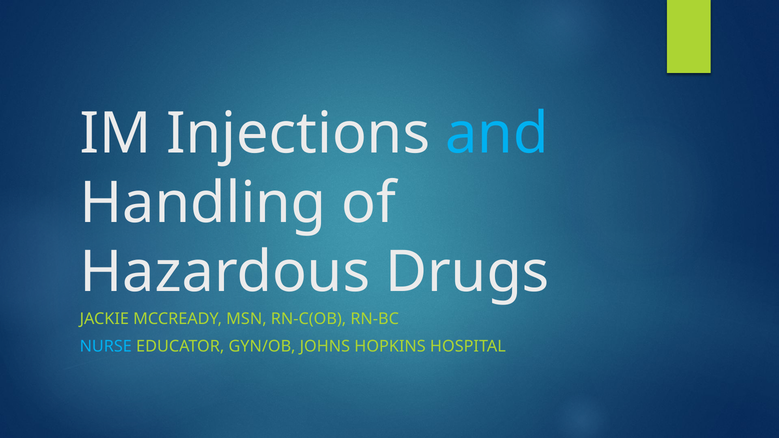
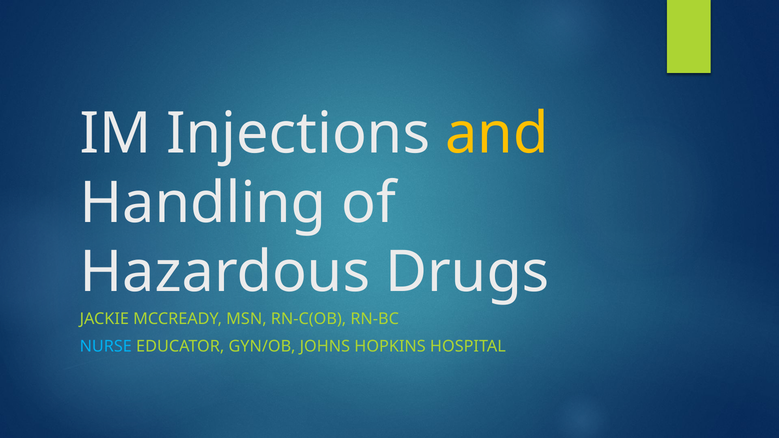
and colour: light blue -> yellow
